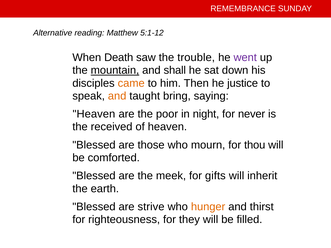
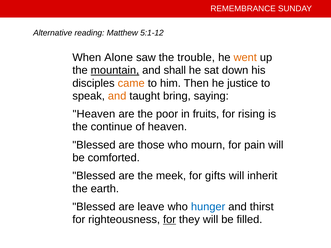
Death: Death -> Alone
went colour: purple -> orange
night: night -> fruits
never: never -> rising
received: received -> continue
thou: thou -> pain
strive: strive -> leave
hunger colour: orange -> blue
for at (170, 220) underline: none -> present
